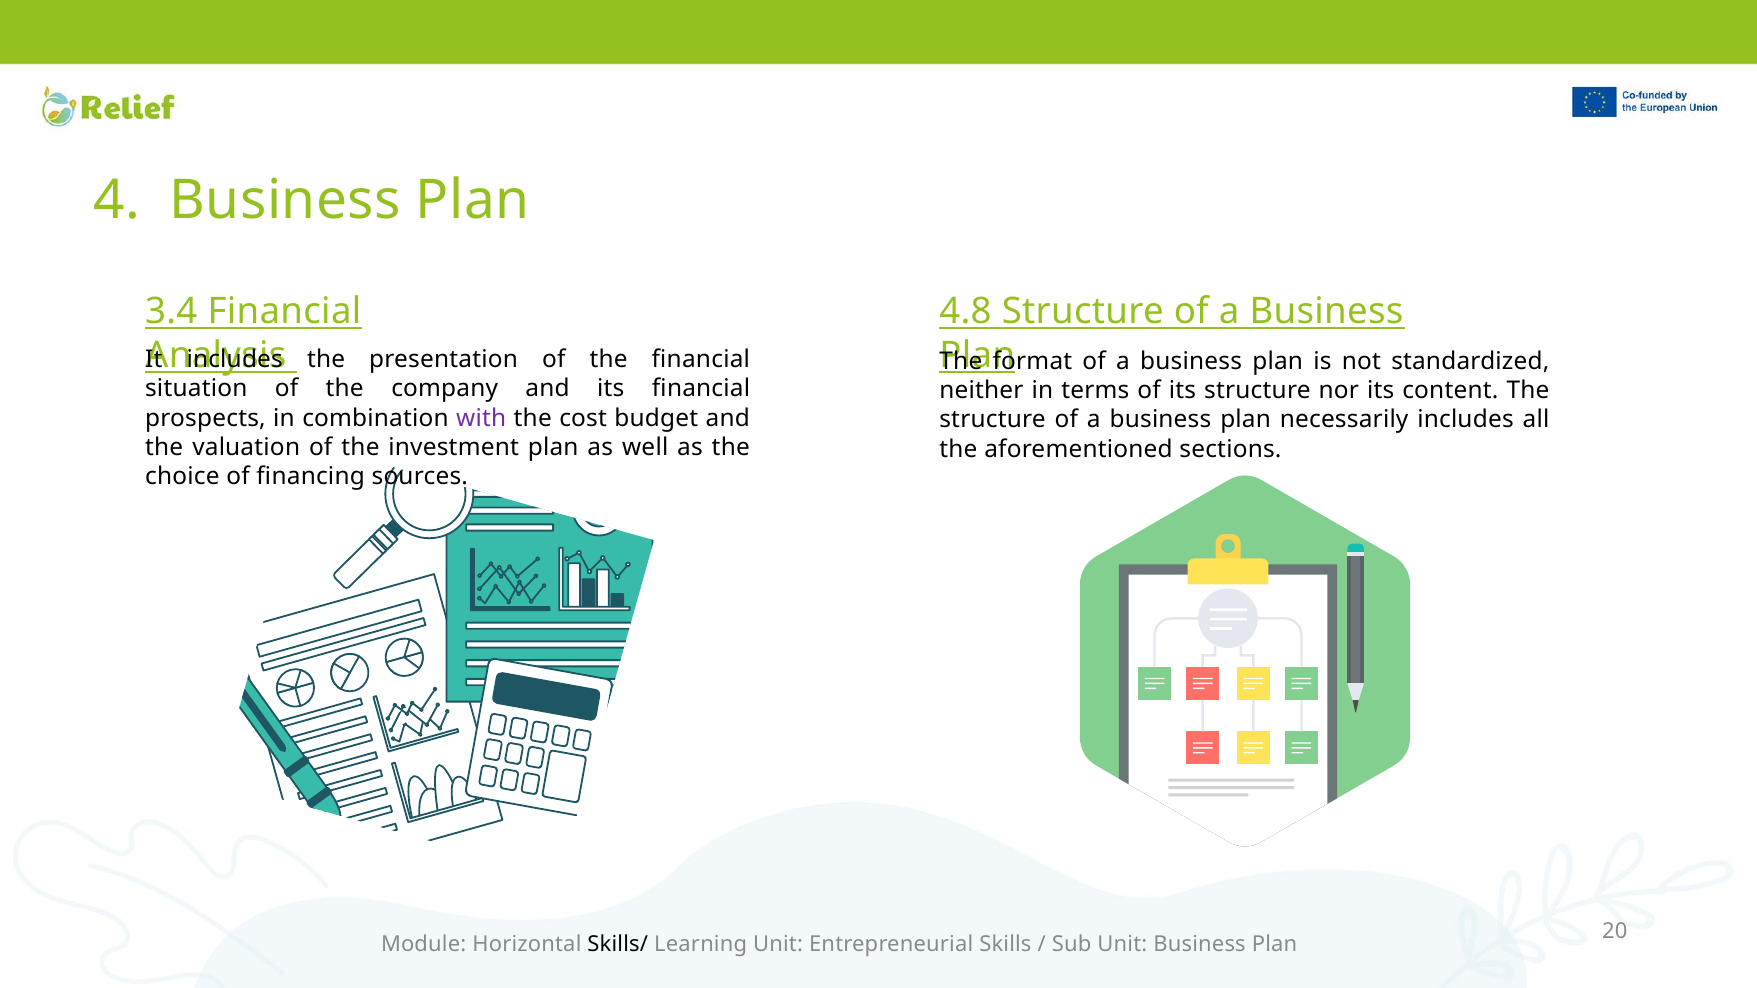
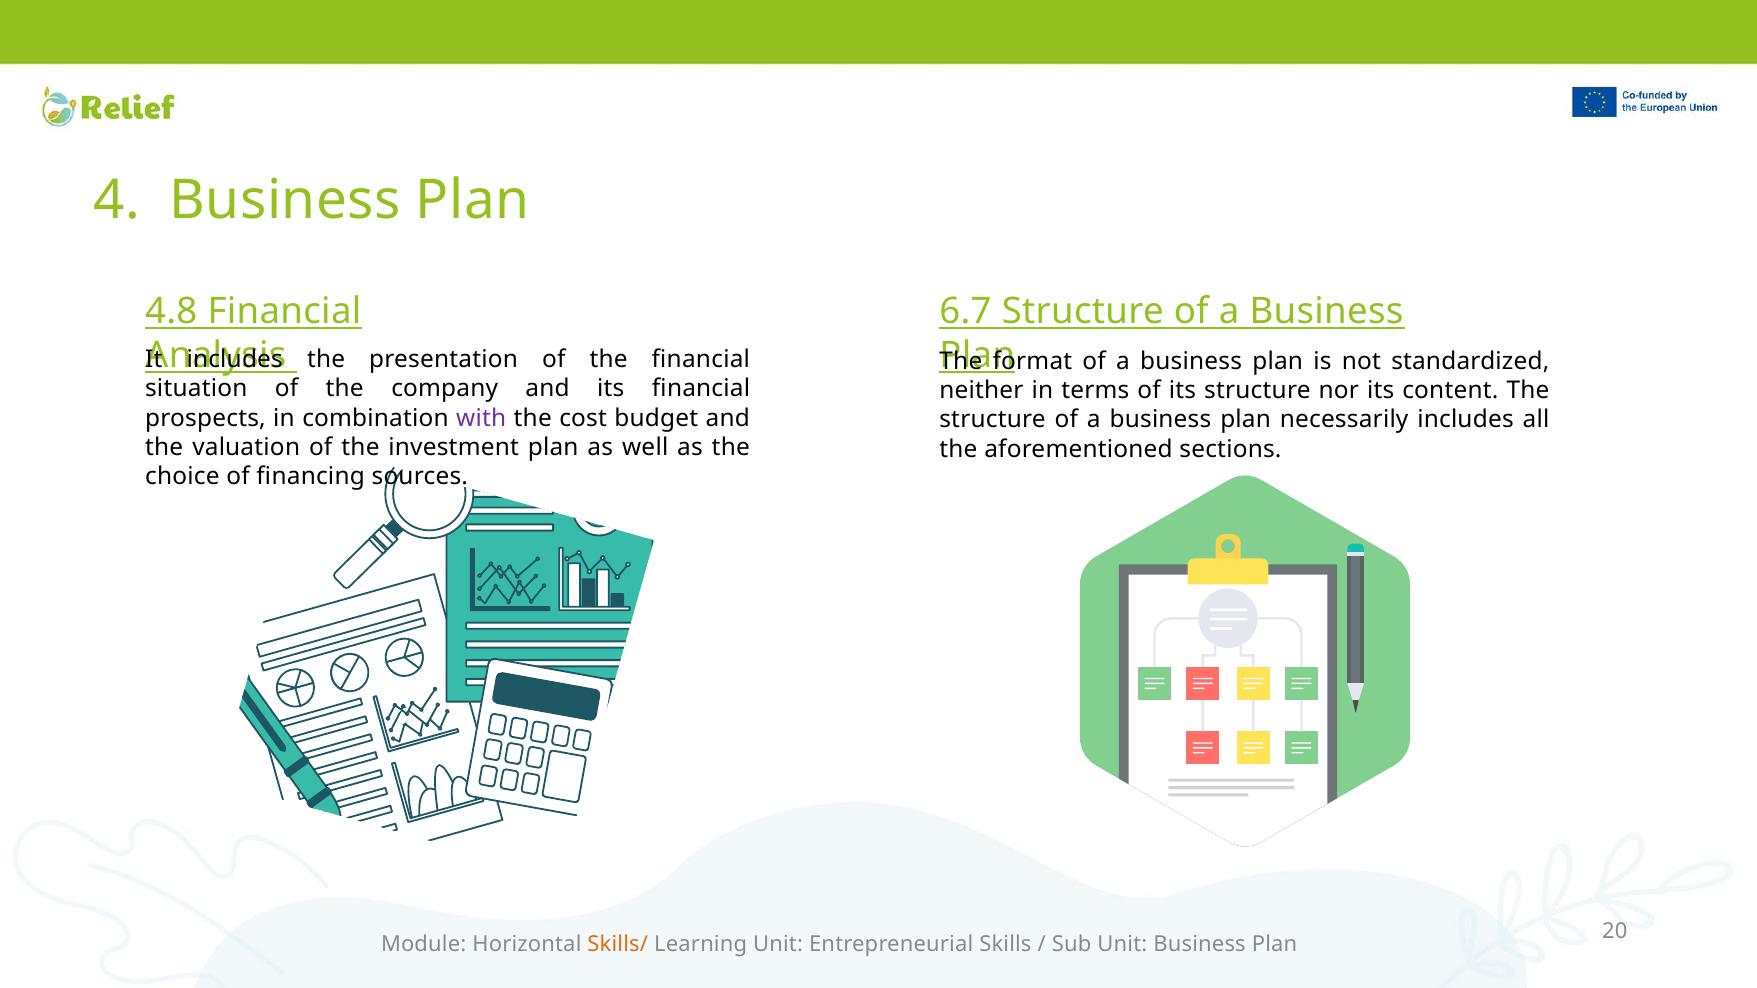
3.4: 3.4 -> 4.8
4.8: 4.8 -> 6.7
Skills/ colour: black -> orange
